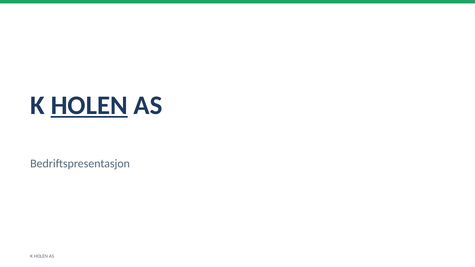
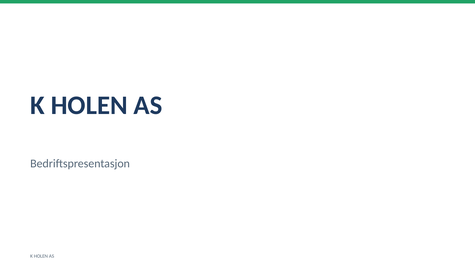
HOLEN at (89, 105) underline: present -> none
